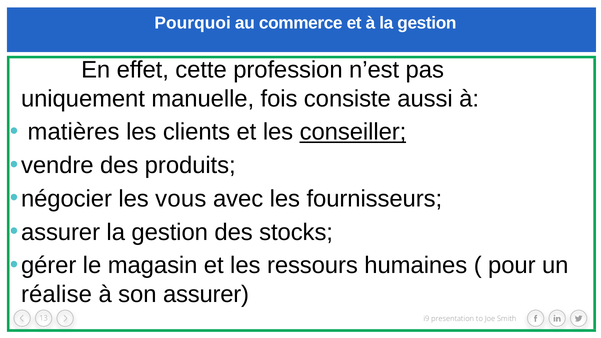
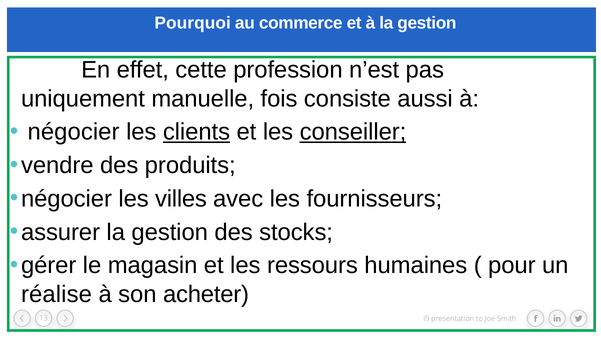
matières at (74, 132): matières -> négocier
clients underline: none -> present
vous: vous -> villes
son assurer: assurer -> acheter
